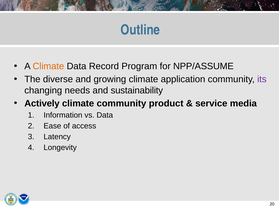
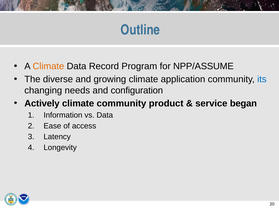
its colour: purple -> blue
sustainability: sustainability -> configuration
media: media -> began
